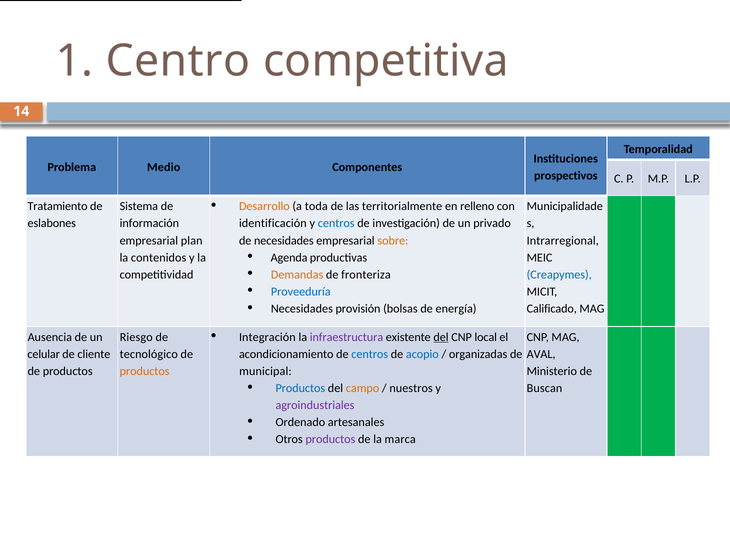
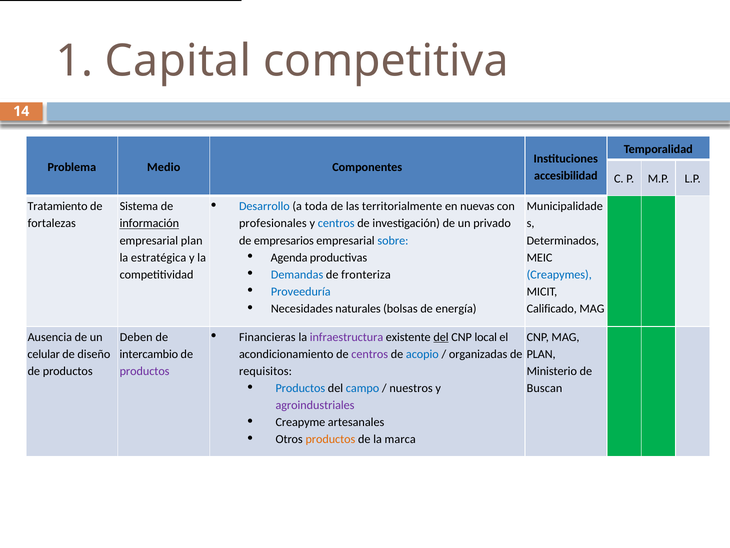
Centro: Centro -> Capital
prospectivos: prospectivos -> accesibilidad
Desarrollo colour: orange -> blue
relleno: relleno -> nuevas
eslabones: eslabones -> fortalezas
información underline: none -> present
identificación: identificación -> profesionales
de necesidades: necesidades -> empresarios
sobre colour: orange -> blue
Intrarregional: Intrarregional -> Determinados
contenidos: contenidos -> estratégica
Demandas colour: orange -> blue
provisión: provisión -> naturales
Integración: Integración -> Financieras
Riesgo: Riesgo -> Deben
cliente: cliente -> diseño
tecnológico: tecnológico -> intercambio
centros at (370, 354) colour: blue -> purple
AVAL at (541, 354): AVAL -> PLAN
productos at (145, 371) colour: orange -> purple
municipal: municipal -> requisitos
campo colour: orange -> blue
Ordenado: Ordenado -> Creapyme
productos at (330, 439) colour: purple -> orange
